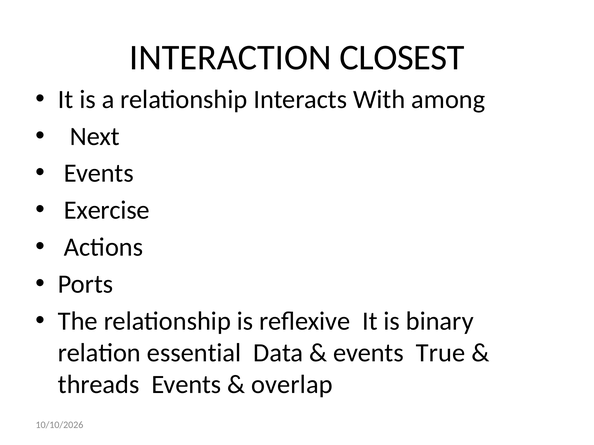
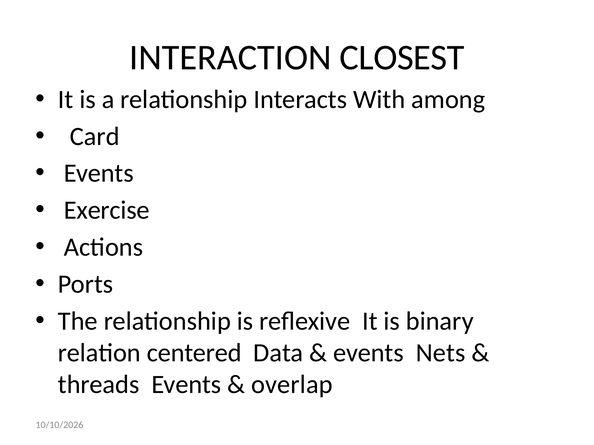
Next: Next -> Card
essential: essential -> centered
True: True -> Nets
